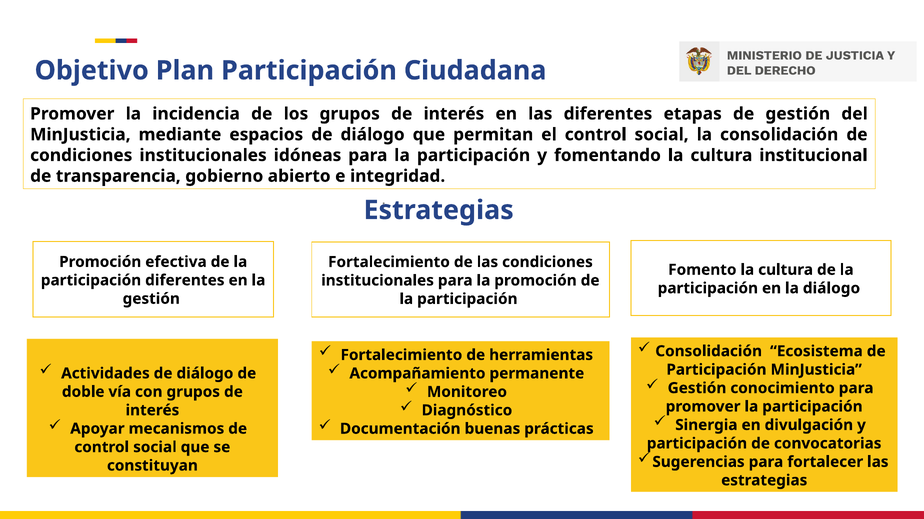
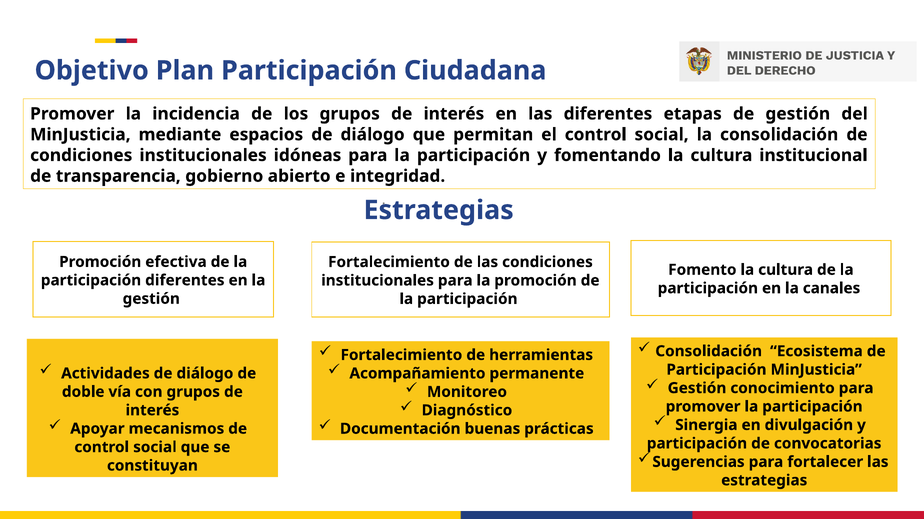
la diálogo: diálogo -> canales
